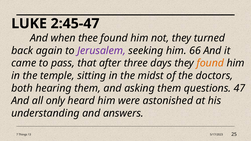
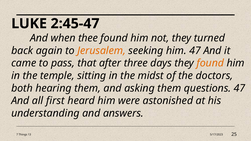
Jerusalem colour: purple -> orange
him 66: 66 -> 47
only: only -> first
